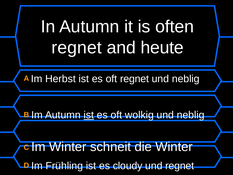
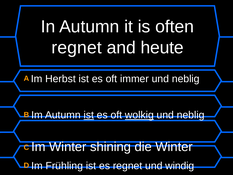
oft regnet: regnet -> immer
wolkig underline: none -> present
schneit: schneit -> shining
es cloudy: cloudy -> regnet
und regnet: regnet -> windig
